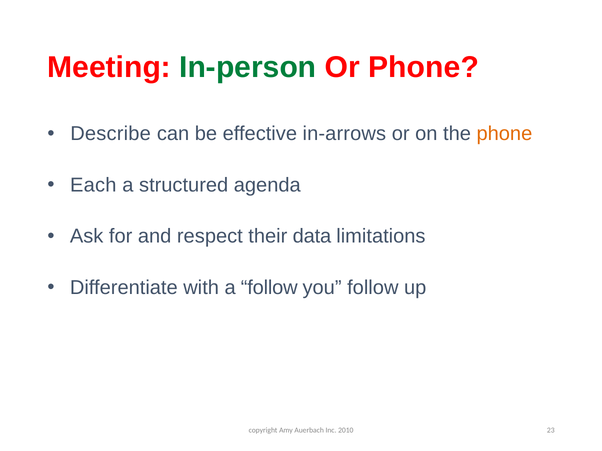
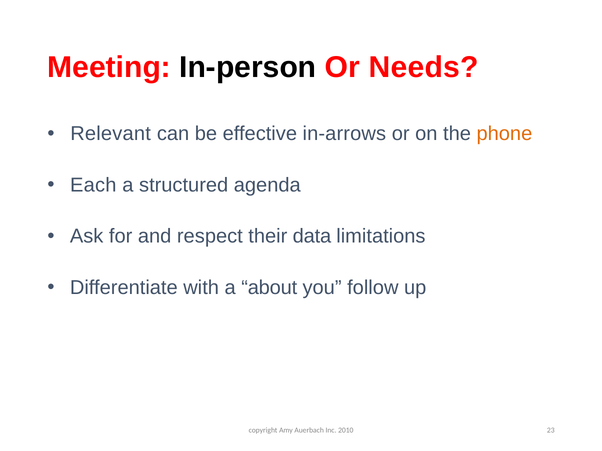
In-person colour: green -> black
Or Phone: Phone -> Needs
Describe: Describe -> Relevant
a follow: follow -> about
